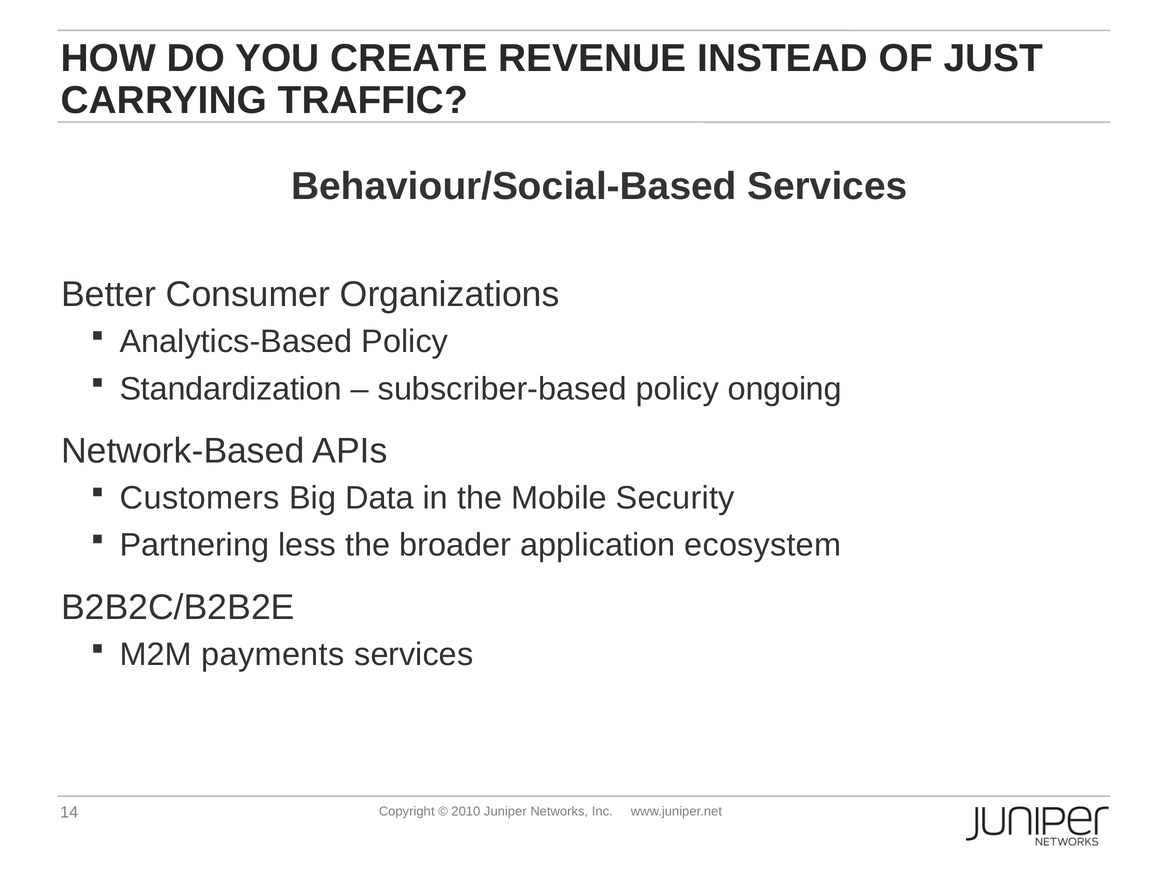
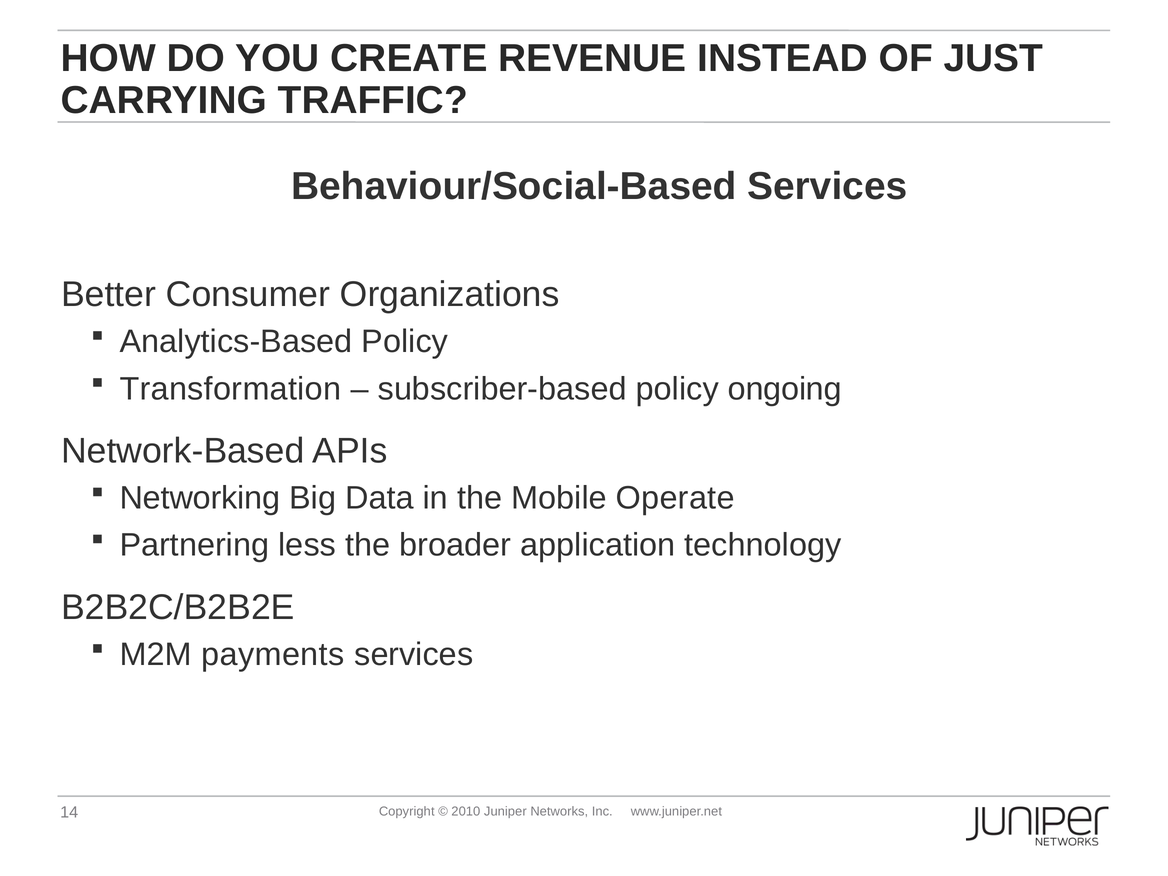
Standardization: Standardization -> Transformation
Customers: Customers -> Networking
Security: Security -> Operate
ecosystem: ecosystem -> technology
